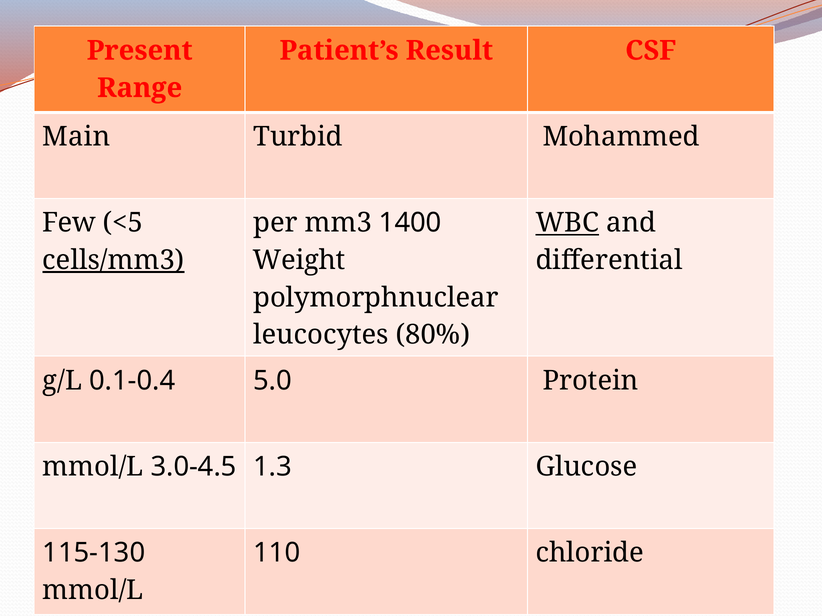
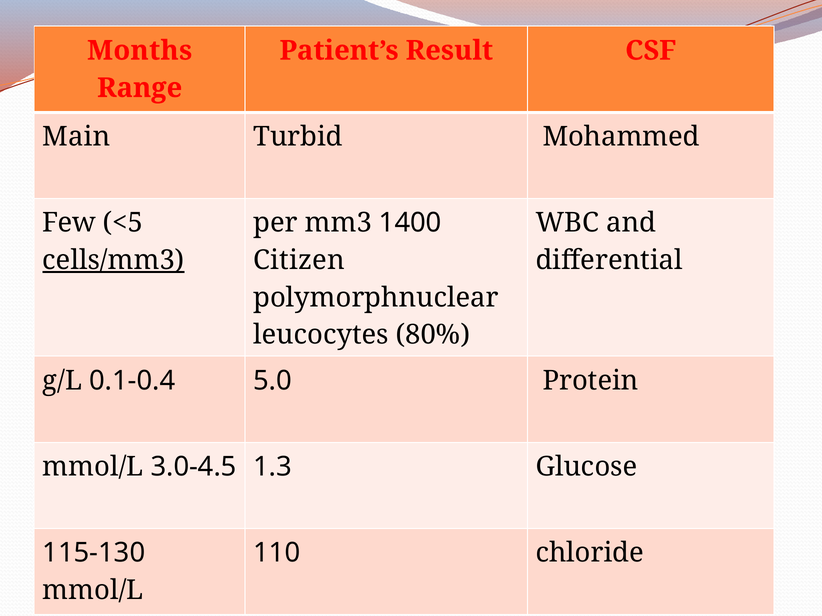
Present: Present -> Months
WBC underline: present -> none
Weight: Weight -> Citizen
